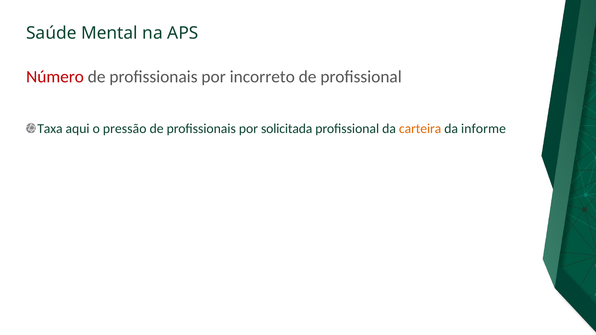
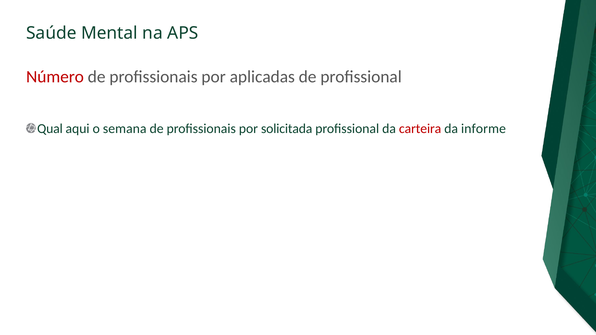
incorreto: incorreto -> aplicadas
Taxa: Taxa -> Qual
pressão: pressão -> semana
carteira colour: orange -> red
